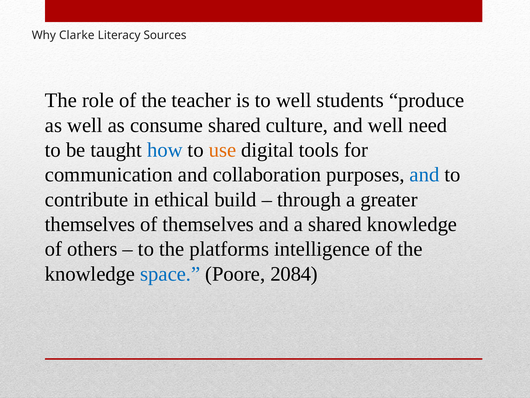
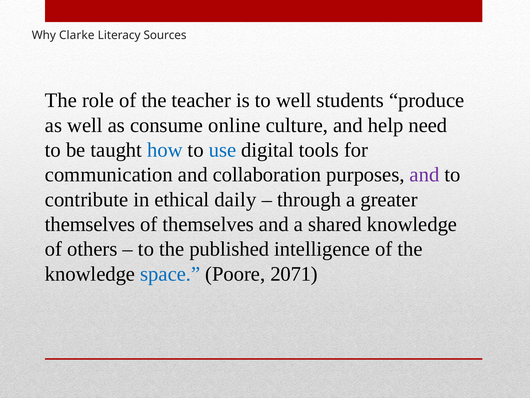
consume shared: shared -> online
and well: well -> help
use colour: orange -> blue
and at (425, 175) colour: blue -> purple
build: build -> daily
platforms: platforms -> published
2084: 2084 -> 2071
